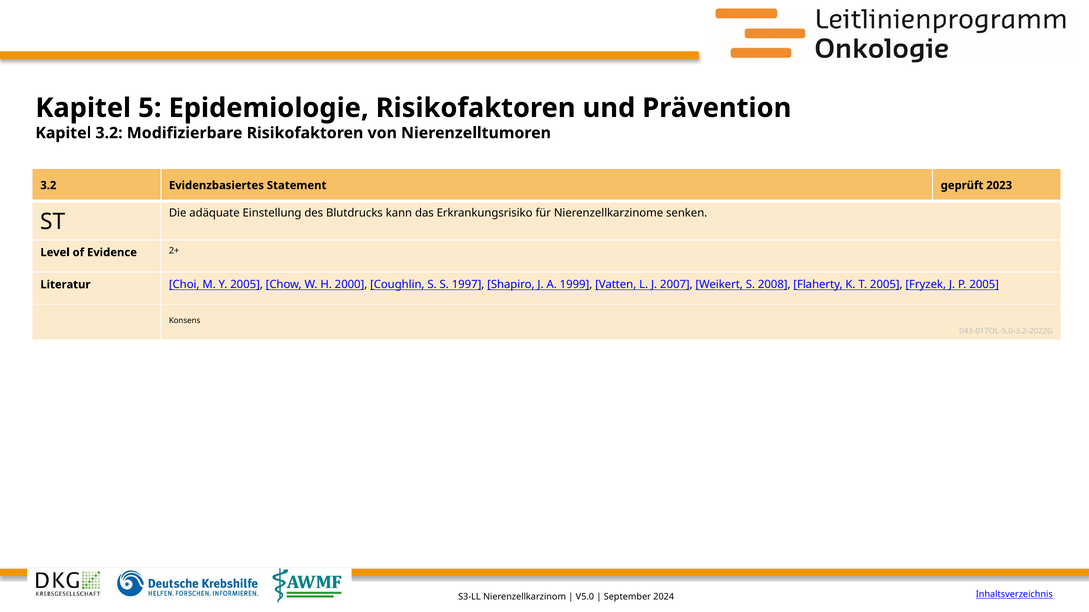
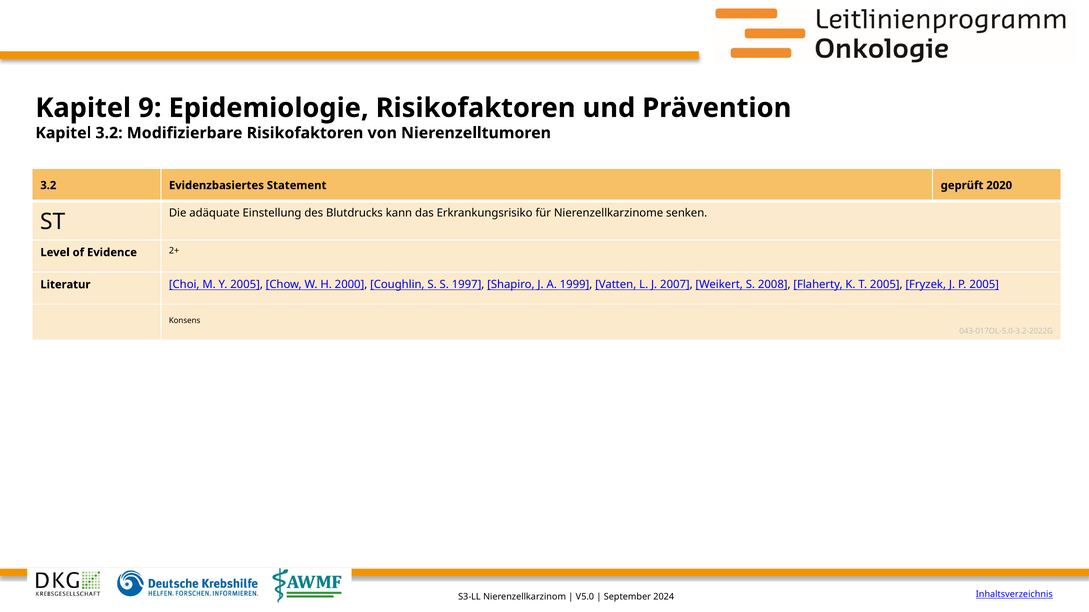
5: 5 -> 9
2023: 2023 -> 2020
